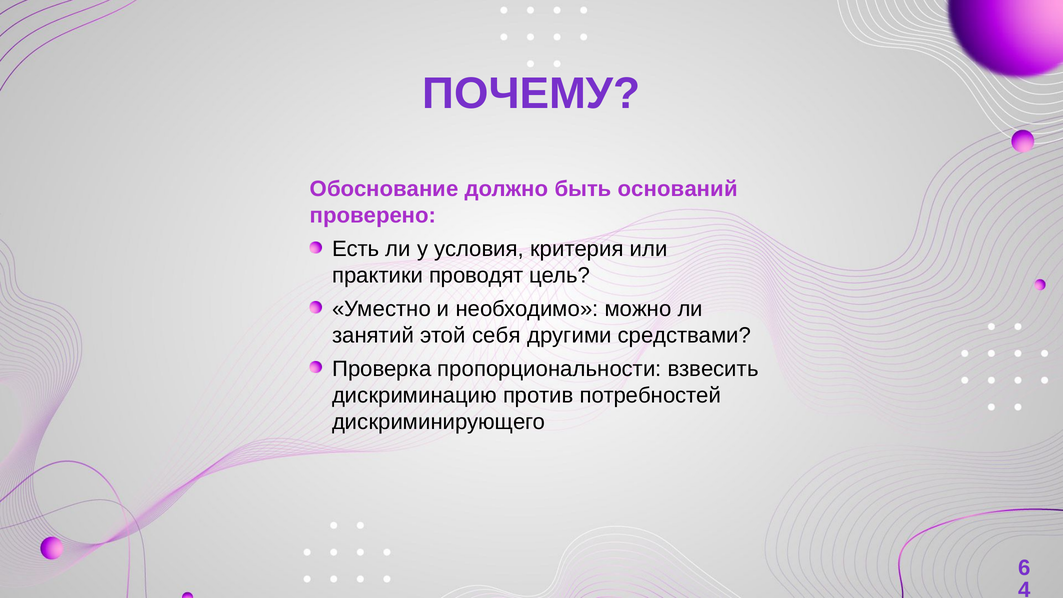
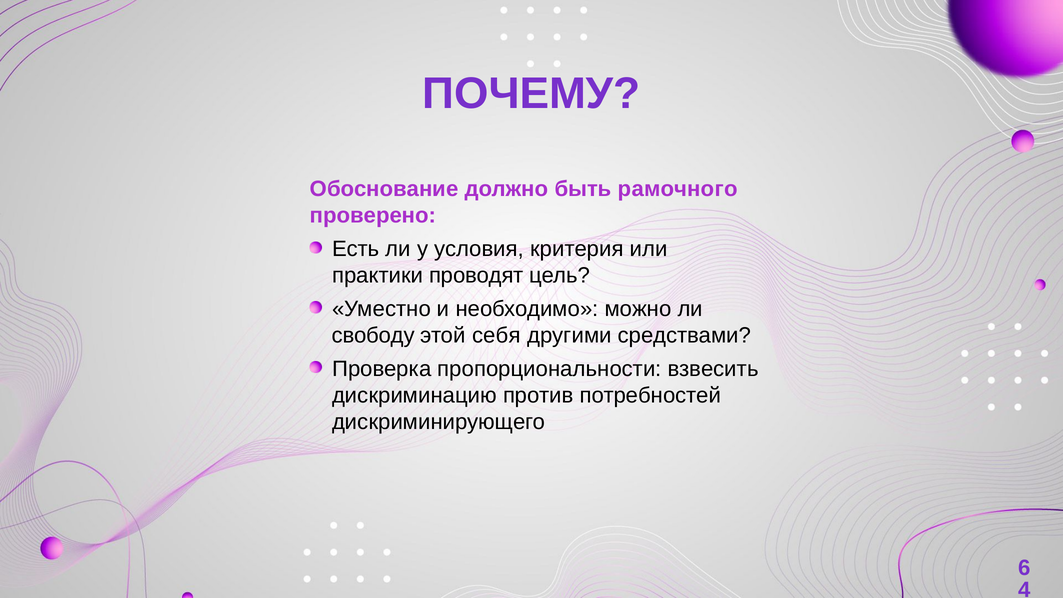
оснований: оснований -> рамочного
занятий: занятий -> свободу
